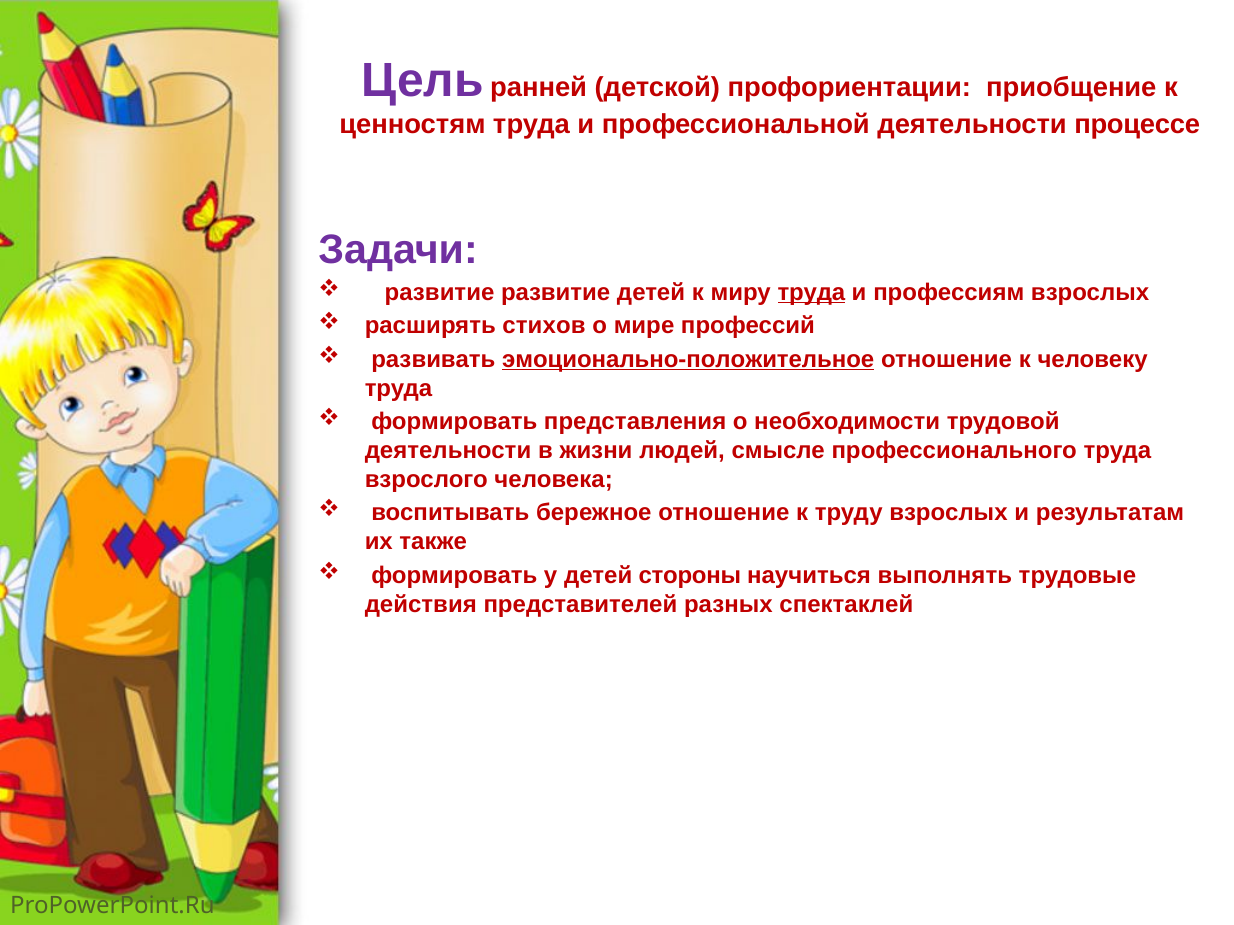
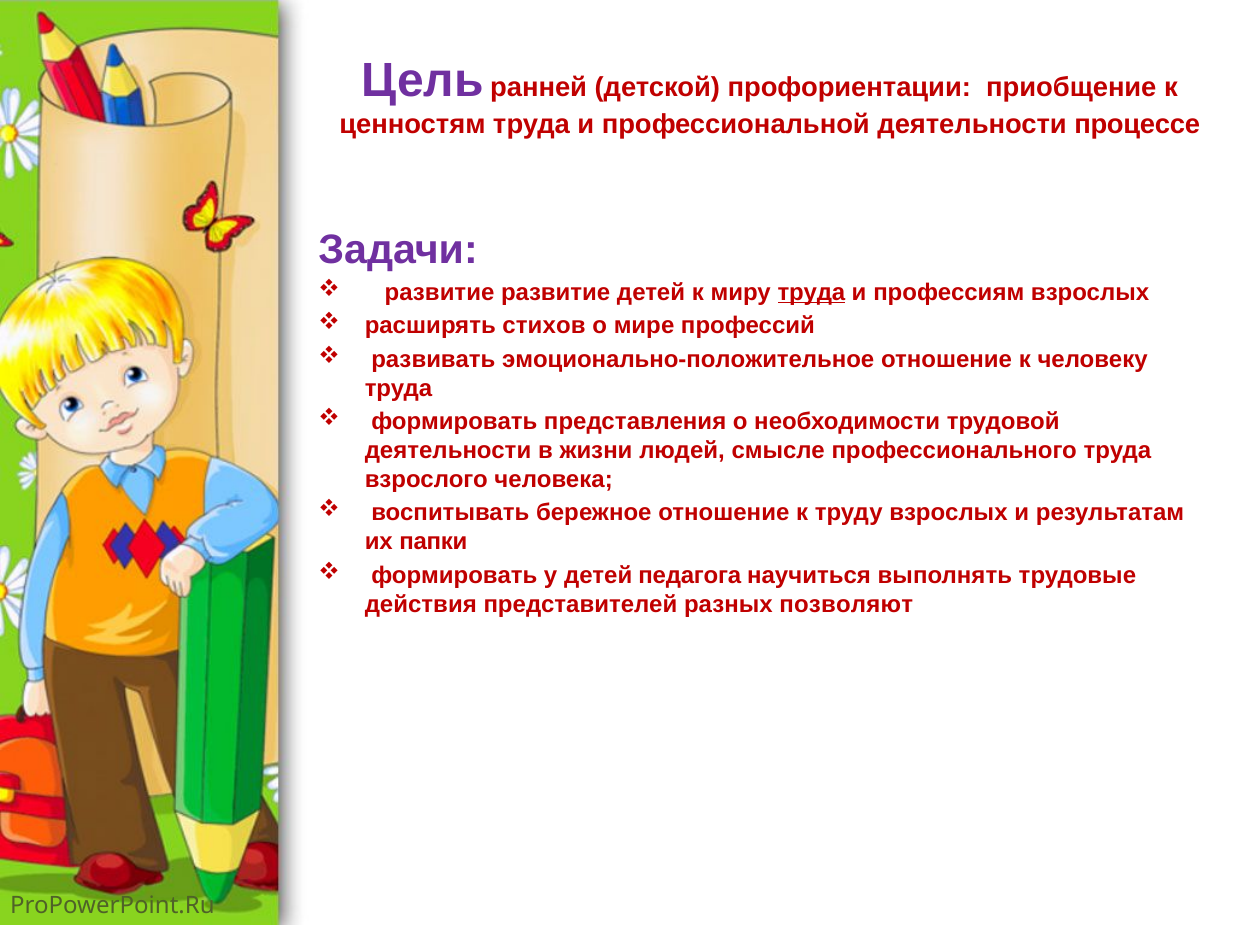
эмоционально-положительное underline: present -> none
также: также -> папки
стороны: стороны -> педагога
спектаклей: спектаклей -> позволяют
